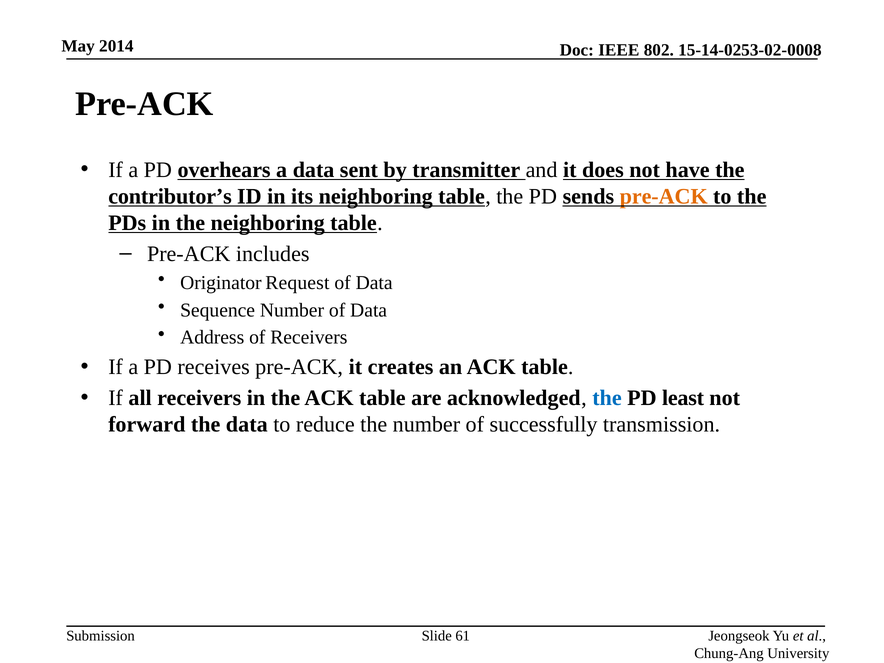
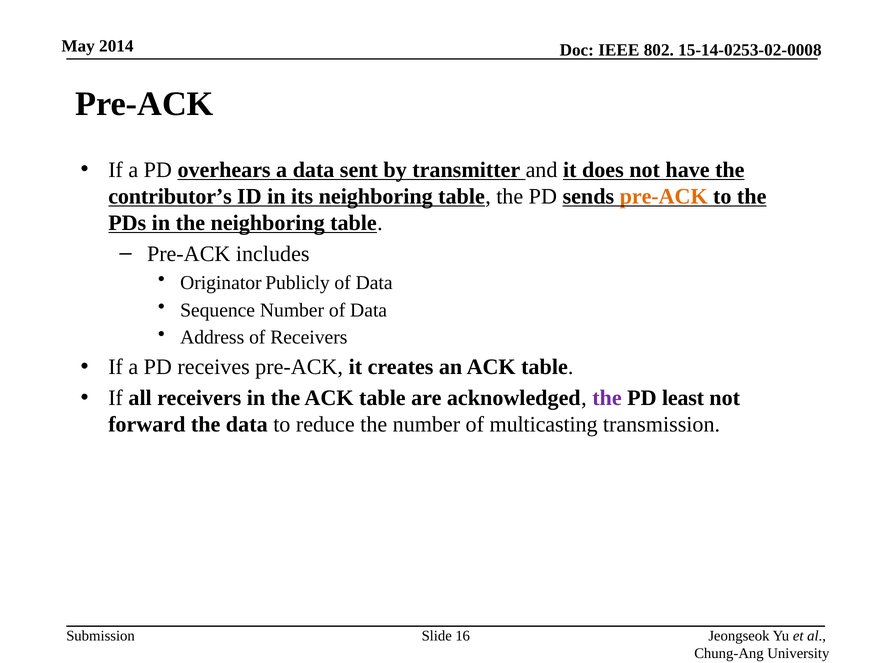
Request: Request -> Publicly
the at (607, 398) colour: blue -> purple
successfully: successfully -> multicasting
61: 61 -> 16
